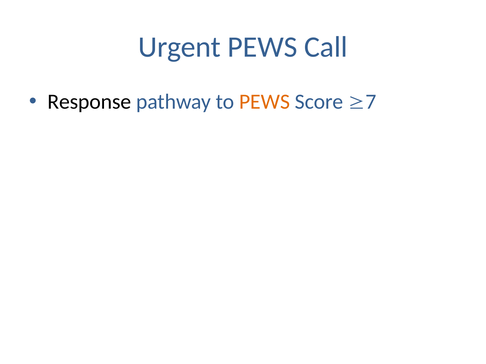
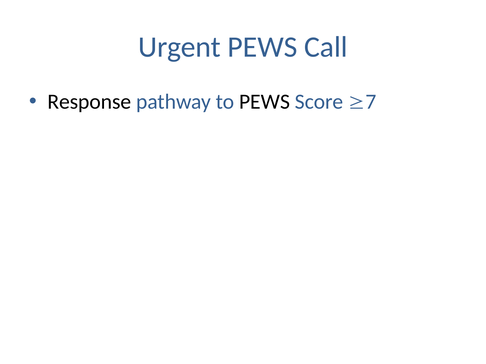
PEWS at (265, 102) colour: orange -> black
